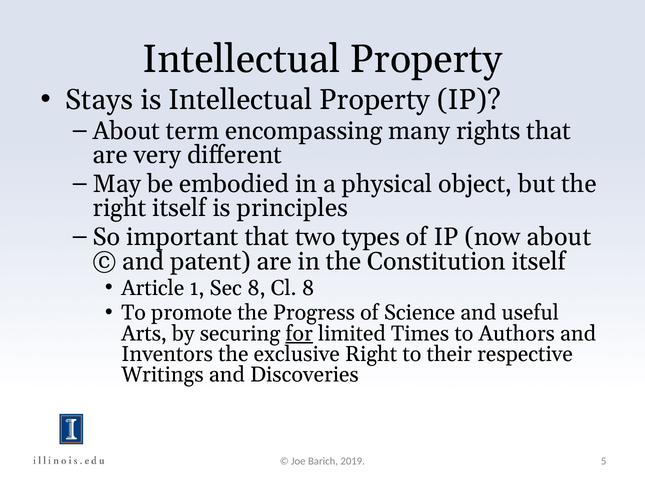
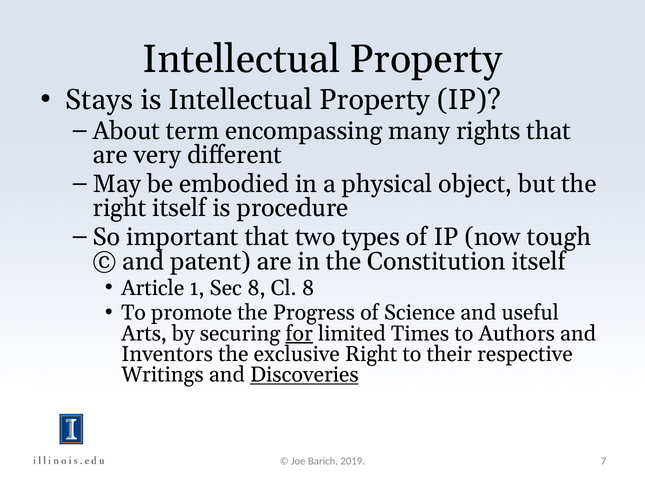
principles: principles -> procedure
now about: about -> tough
Discoveries underline: none -> present
5: 5 -> 7
